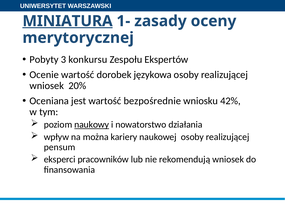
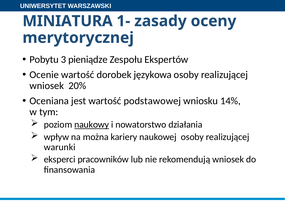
MINIATURA underline: present -> none
Pobyty: Pobyty -> Pobytu
konkursu: konkursu -> pieniądze
bezpośrednie: bezpośrednie -> podstawowej
42%: 42% -> 14%
pensum: pensum -> warunki
